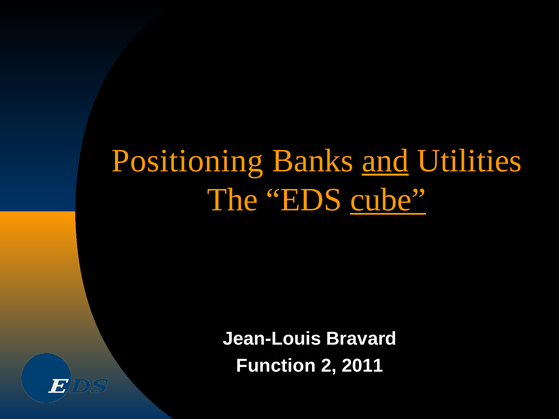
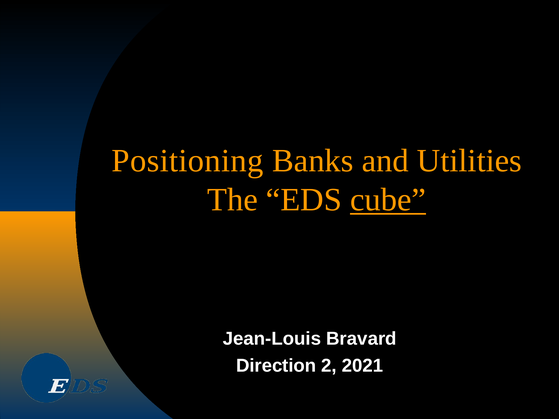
and underline: present -> none
Function: Function -> Direction
2011: 2011 -> 2021
